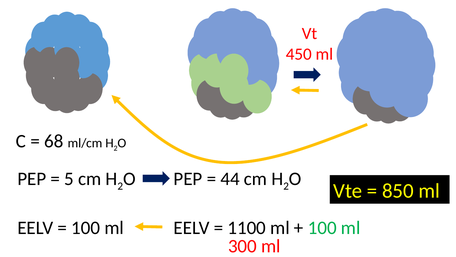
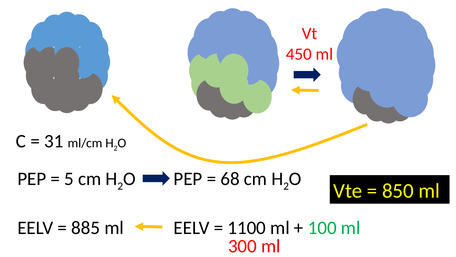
68: 68 -> 31
44: 44 -> 68
100 at (86, 227): 100 -> 885
